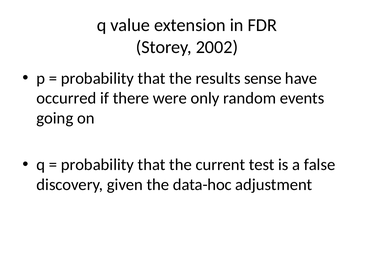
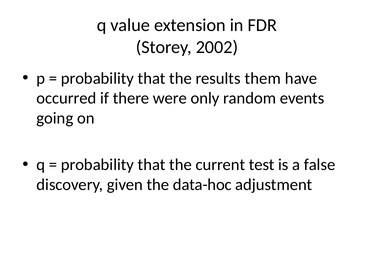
sense: sense -> them
